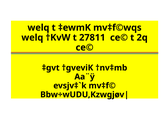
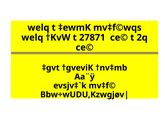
27811: 27811 -> 27871
